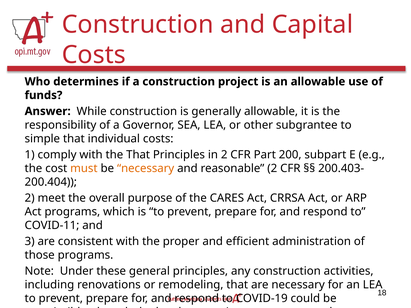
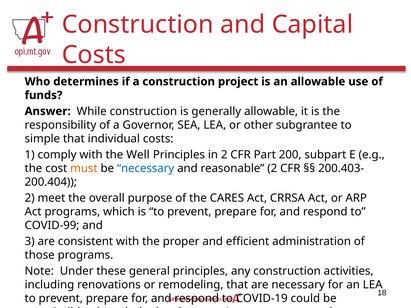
the That: That -> Well
necessary at (146, 168) colour: orange -> blue
COVID-11: COVID-11 -> COVID-99
